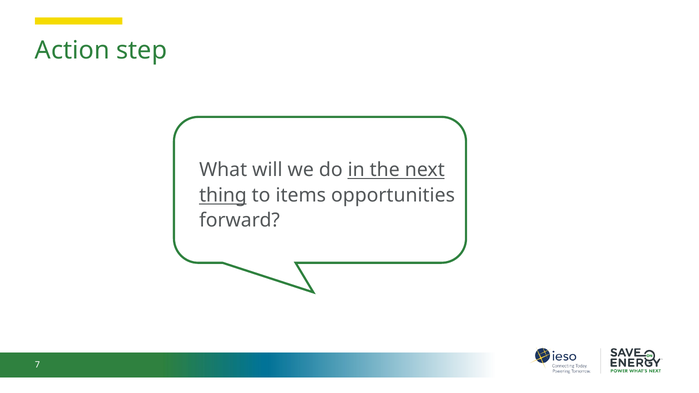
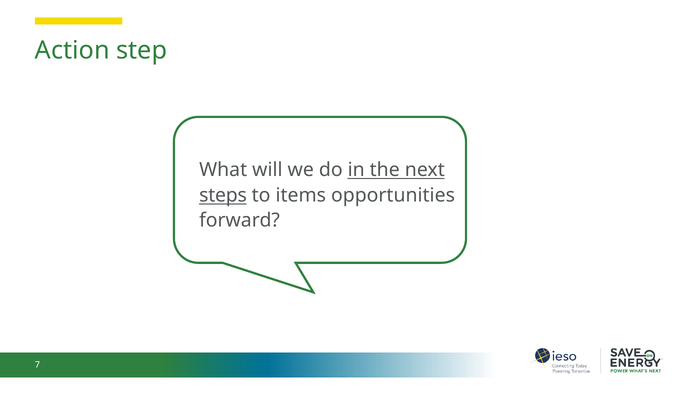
thing: thing -> steps
